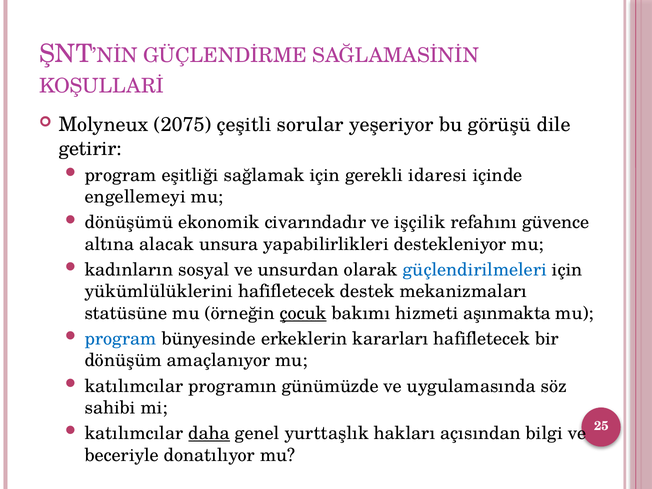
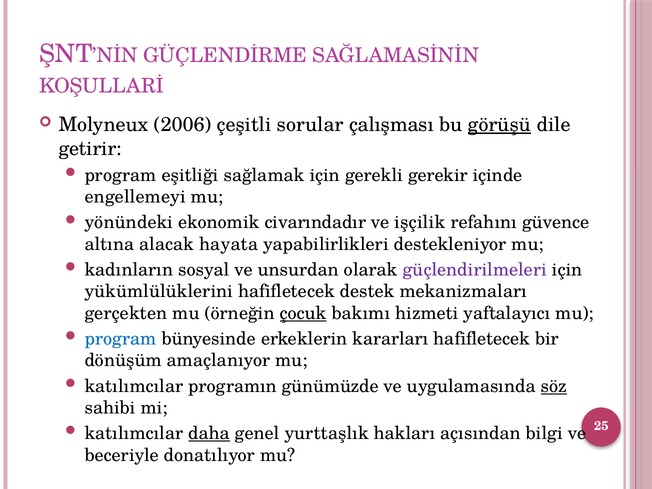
2075: 2075 -> 2006
yeşeriyor: yeşeriyor -> çalışması
görüşü underline: none -> present
idaresi: idaresi -> gerekir
dönüşümü: dönüşümü -> yönündeki
unsura: unsura -> hayata
güçlendirilmeleri colour: blue -> purple
statüsüne: statüsüne -> gerçekten
aşınmakta: aşınmakta -> yaftalayıcı
söz underline: none -> present
